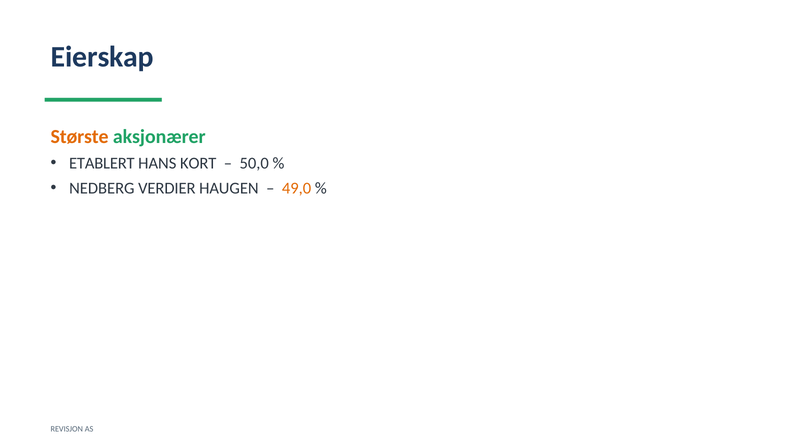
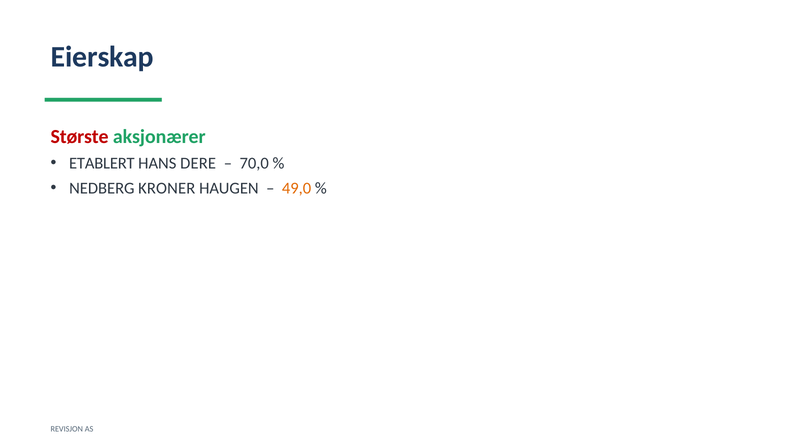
Største colour: orange -> red
KORT: KORT -> DERE
50,0: 50,0 -> 70,0
VERDIER: VERDIER -> KRONER
